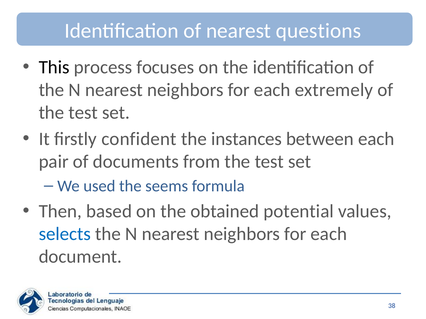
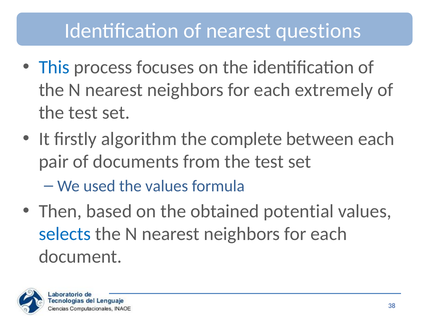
This colour: black -> blue
confident: confident -> algorithm
instances: instances -> complete
the seems: seems -> values
